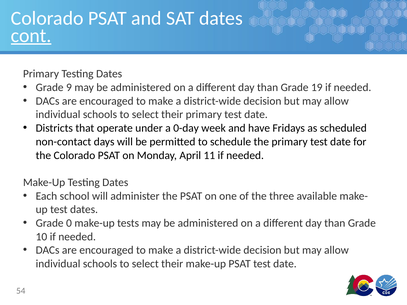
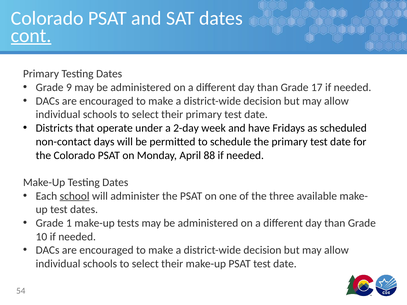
19: 19 -> 17
0-day: 0-day -> 2-day
11: 11 -> 88
school underline: none -> present
0: 0 -> 1
